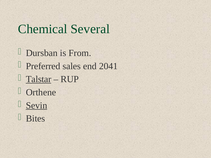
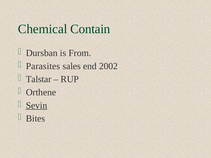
Several: Several -> Contain
Preferred: Preferred -> Parasites
2041: 2041 -> 2002
Talstar underline: present -> none
